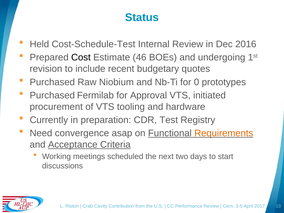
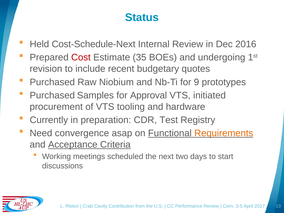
Cost-Schedule-Test: Cost-Schedule-Test -> Cost-Schedule-Next
Cost colour: black -> red
46: 46 -> 35
0: 0 -> 9
Fermilab: Fermilab -> Samples
